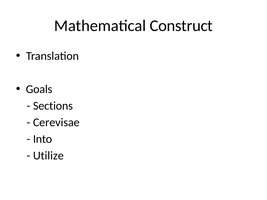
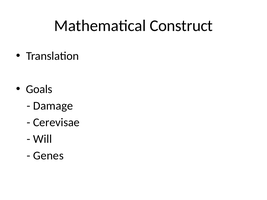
Sections: Sections -> Damage
Into: Into -> Will
Utilize: Utilize -> Genes
